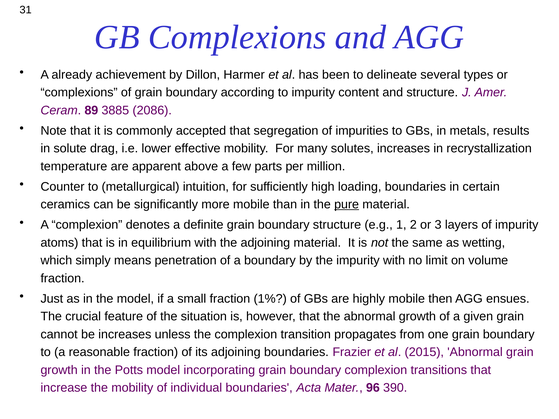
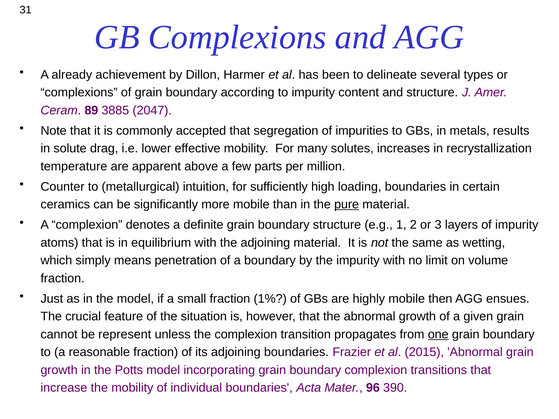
2086: 2086 -> 2047
be increases: increases -> represent
one underline: none -> present
